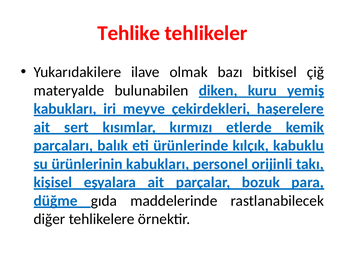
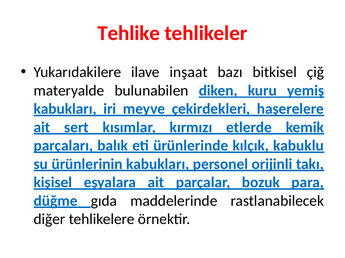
olmak: olmak -> inşaat
